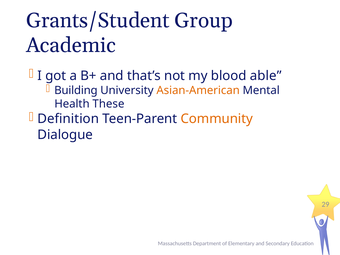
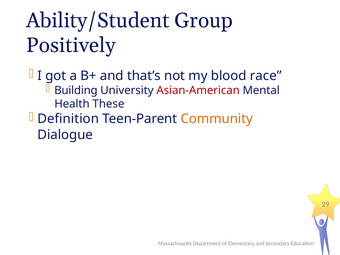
Grants/Student: Grants/Student -> Ability/Student
Academic: Academic -> Positively
able: able -> race
Asian-American colour: orange -> red
